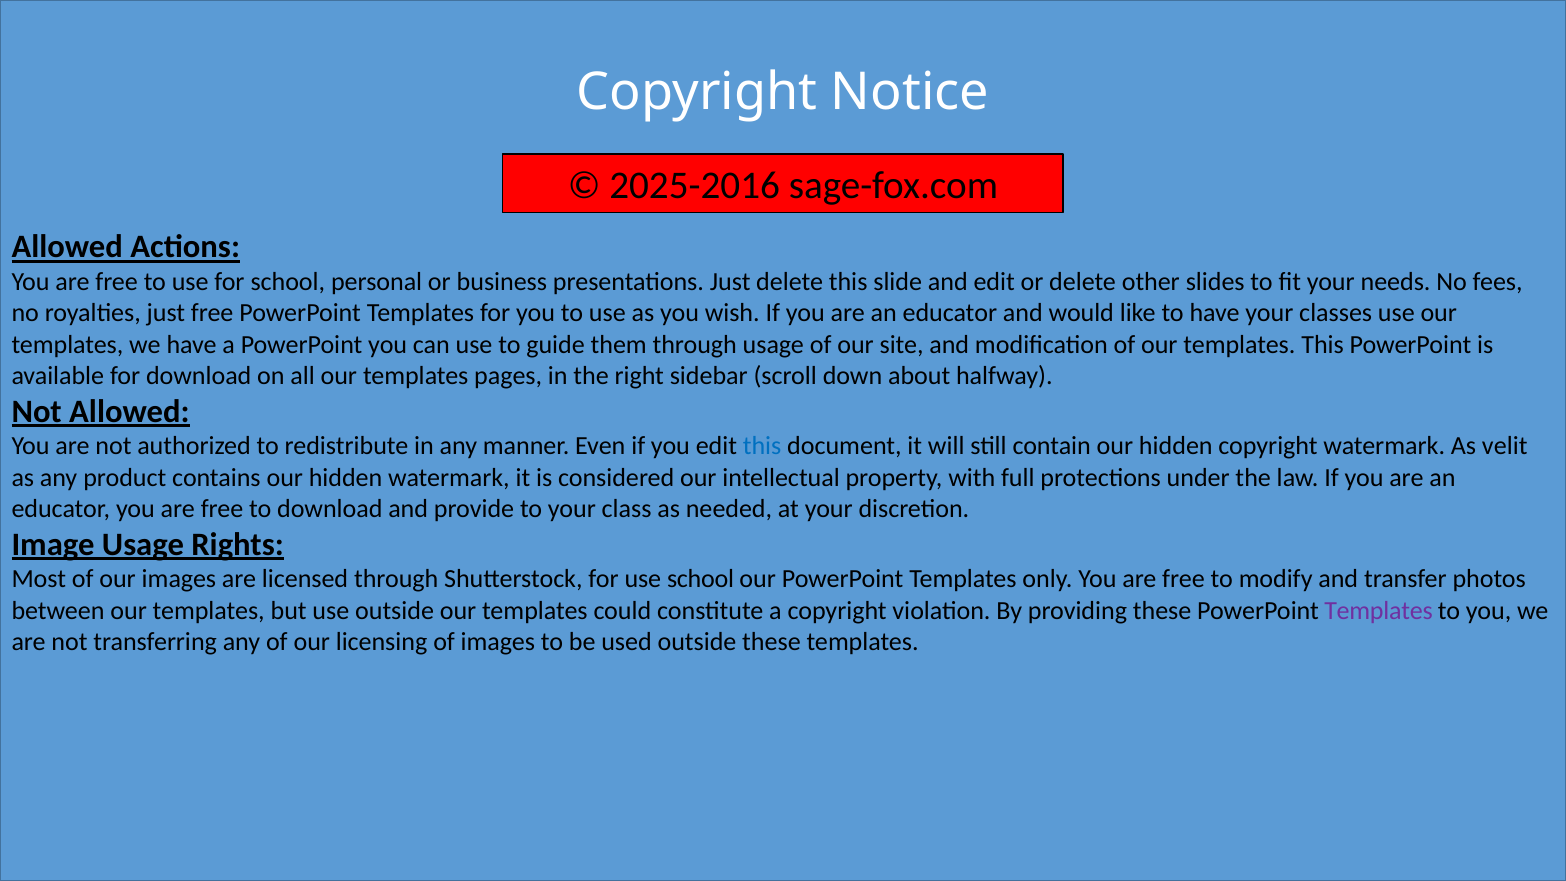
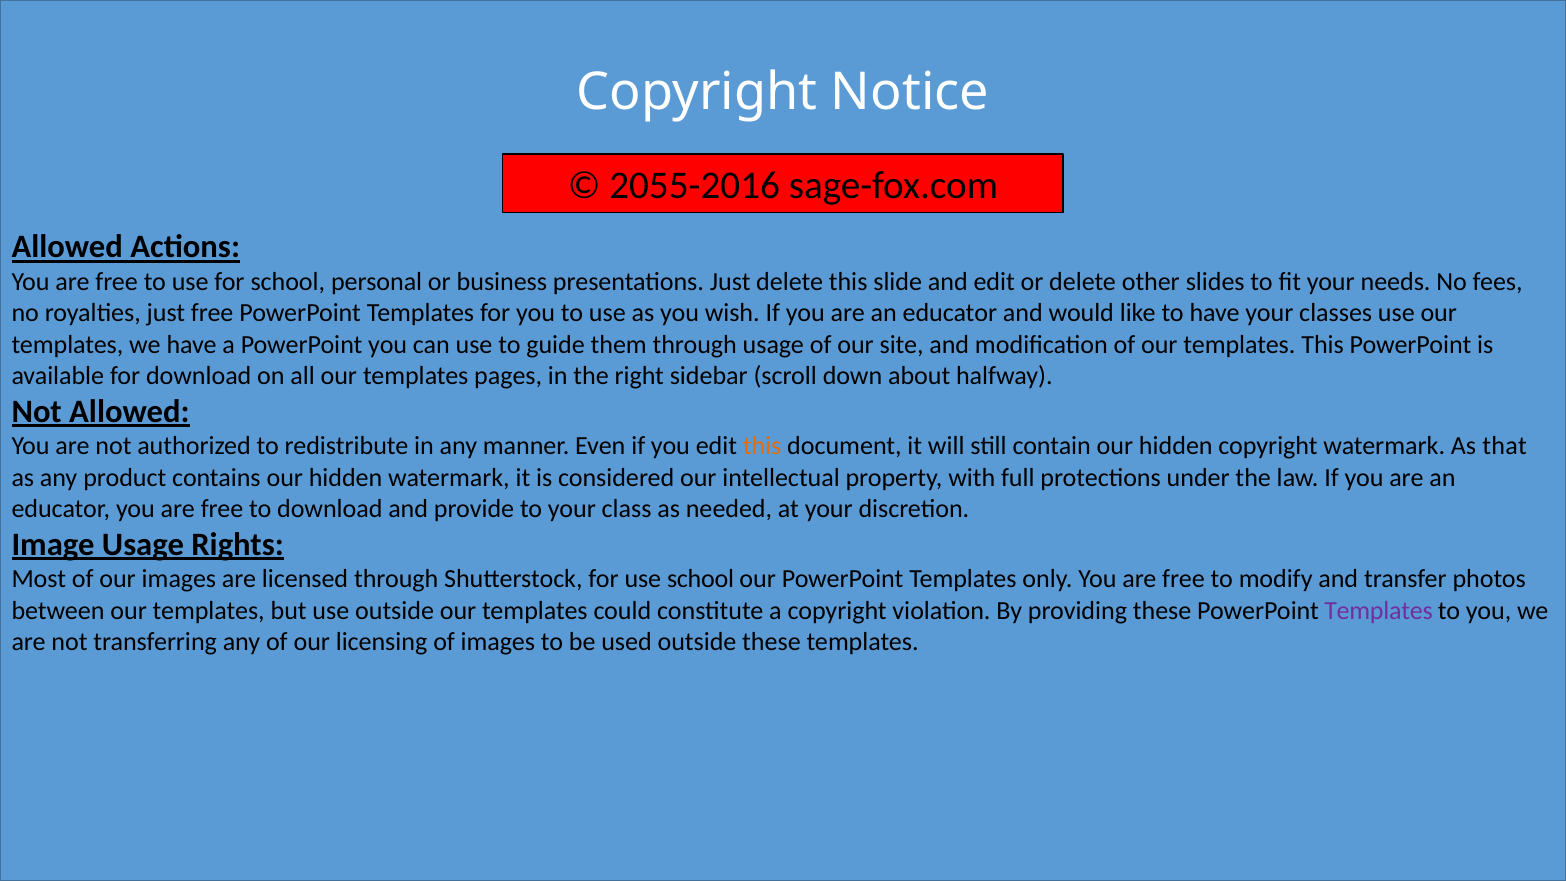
2025-2016: 2025-2016 -> 2055-2016
this at (762, 446) colour: blue -> orange
velit: velit -> that
